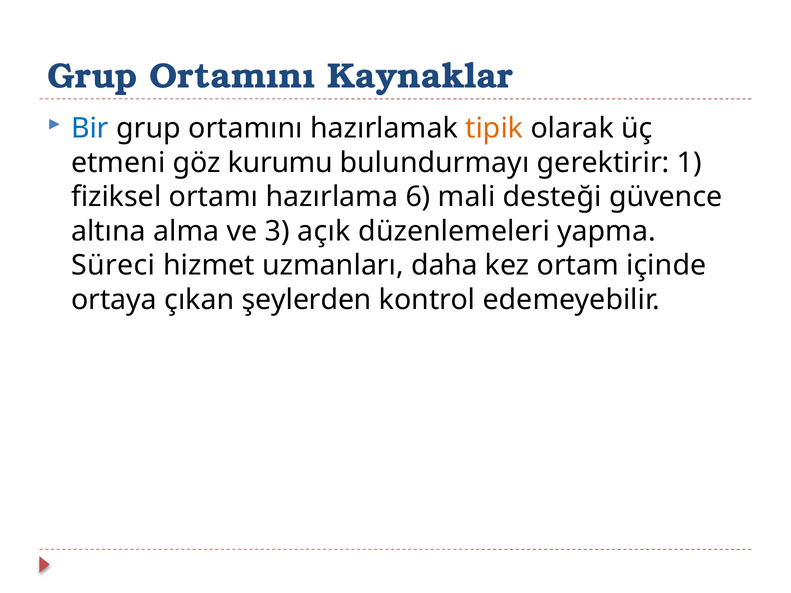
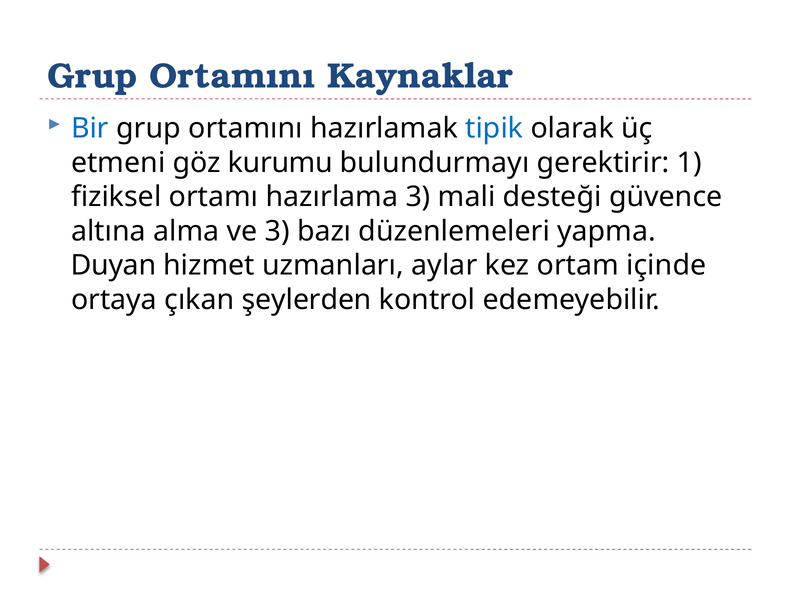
tipik colour: orange -> blue
hazırlama 6: 6 -> 3
açık: açık -> bazı
Süreci: Süreci -> Duyan
daha: daha -> aylar
